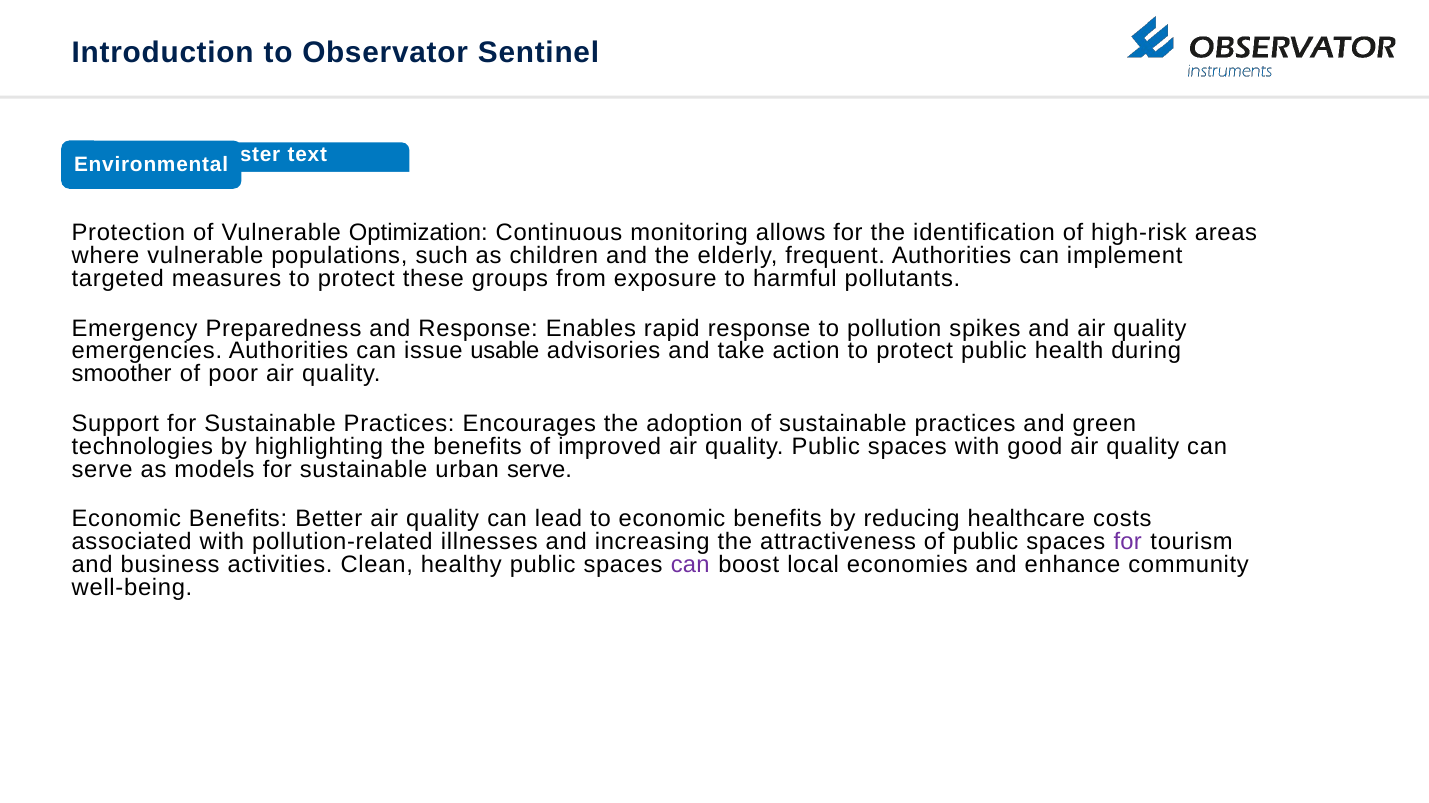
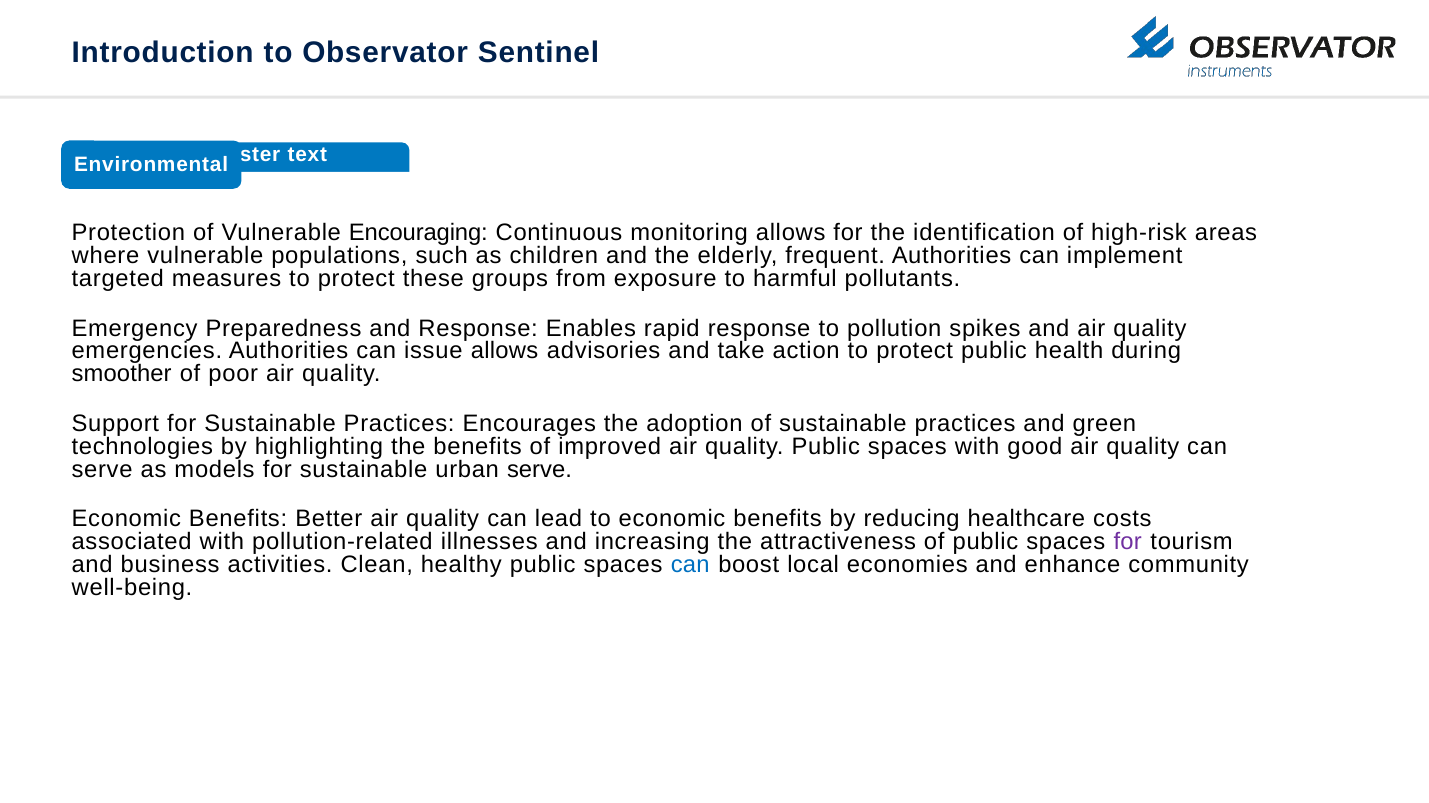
Optimization: Optimization -> Encouraging
issue usable: usable -> allows
can at (690, 565) colour: purple -> blue
